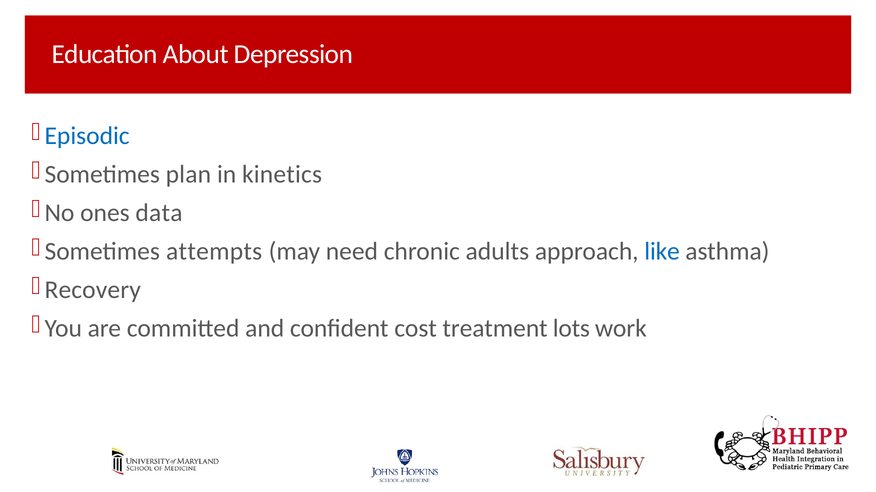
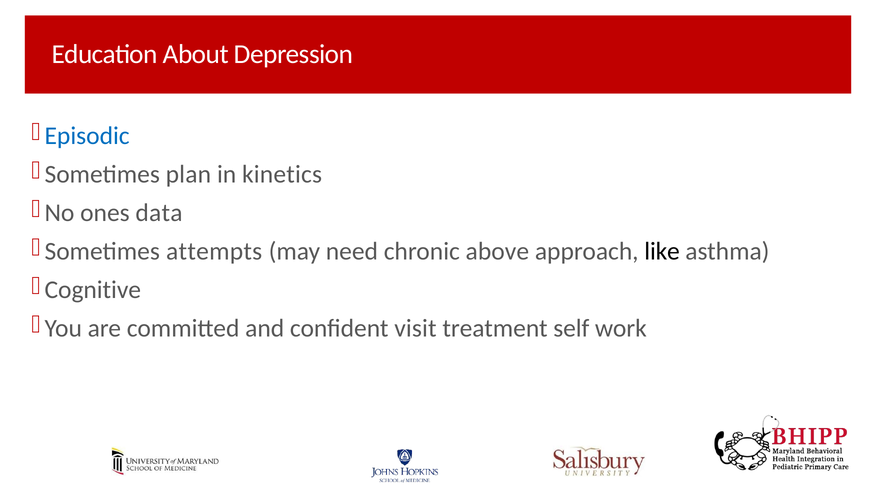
adults: adults -> above
like colour: blue -> black
Recovery: Recovery -> Cognitive
cost: cost -> visit
lots: lots -> self
